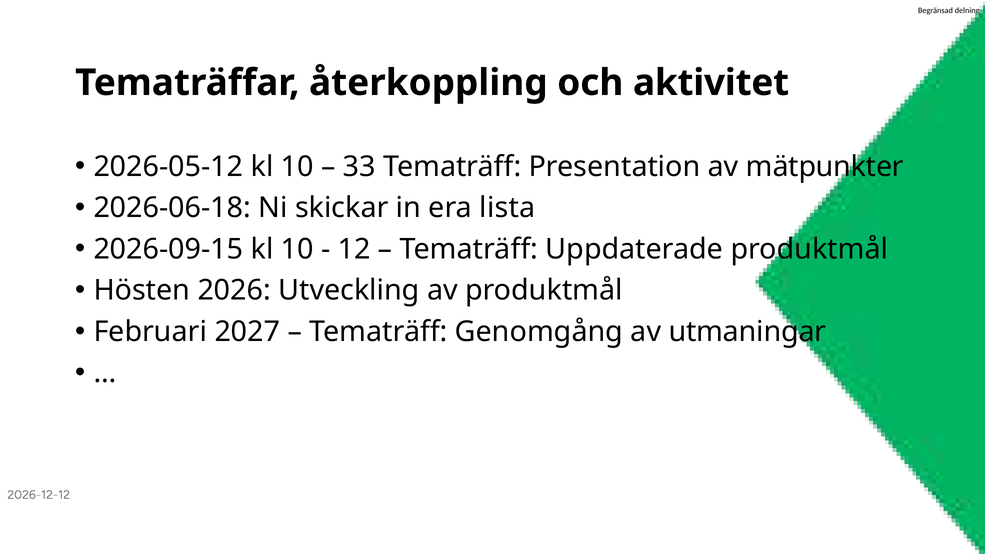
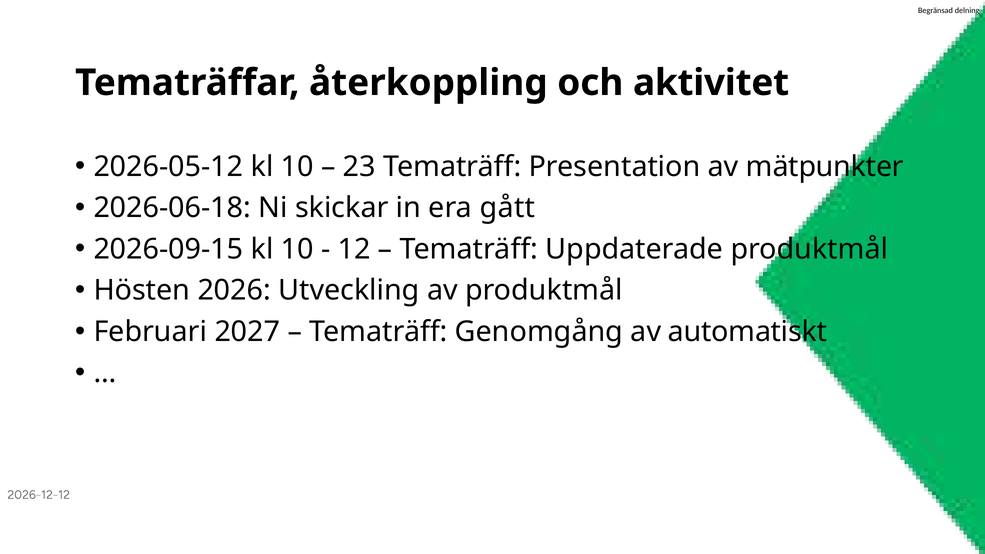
33: 33 -> 23
lista: lista -> gått
utmaningar: utmaningar -> automatiskt
